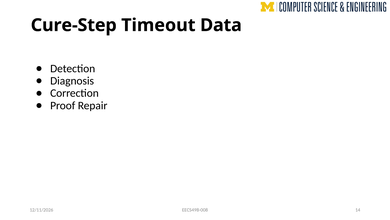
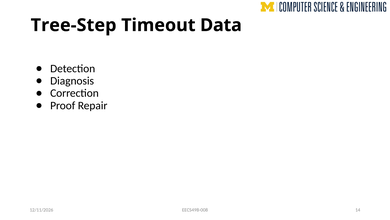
Cure-Step: Cure-Step -> Tree-Step
